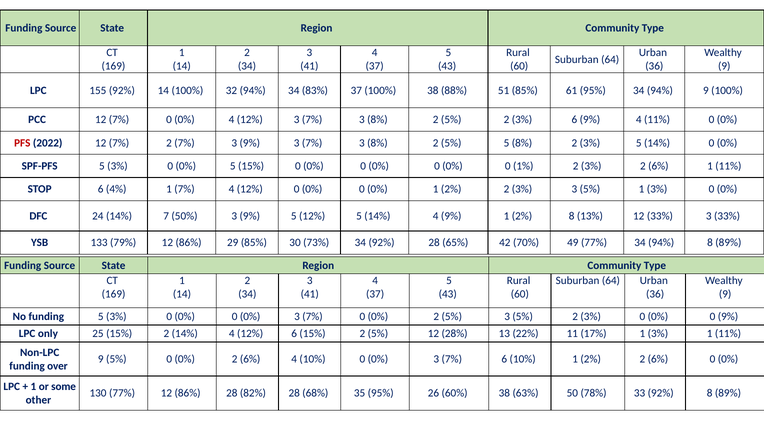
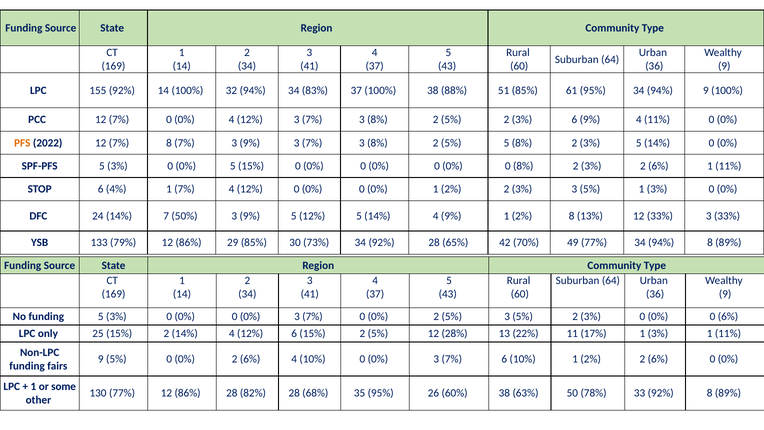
PFS colour: red -> orange
7% 2: 2 -> 8
0 1%: 1% -> 8%
0 9%: 9% -> 6%
over: over -> fairs
